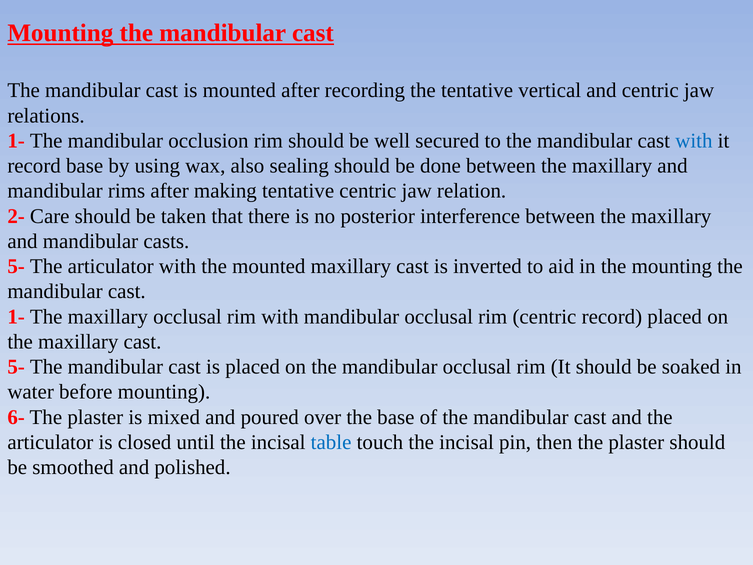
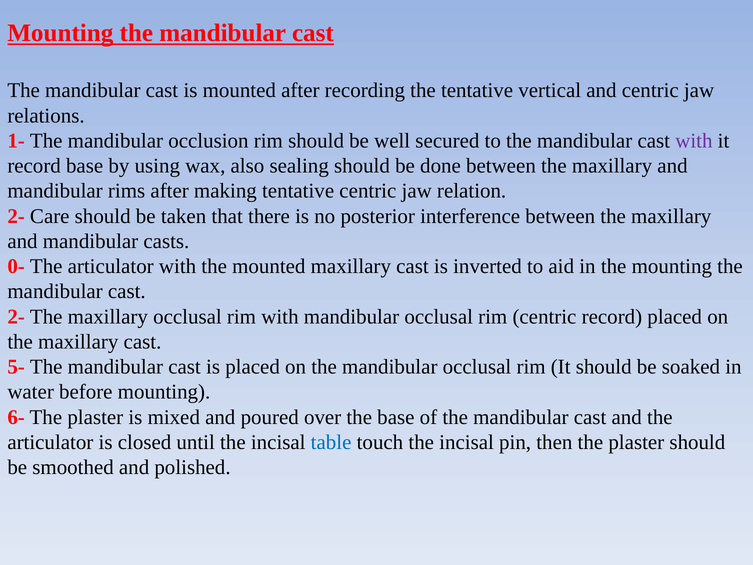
with at (694, 141) colour: blue -> purple
5- at (16, 266): 5- -> 0-
1- at (16, 316): 1- -> 2-
